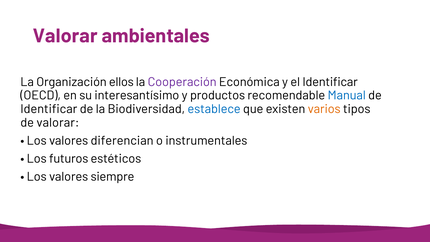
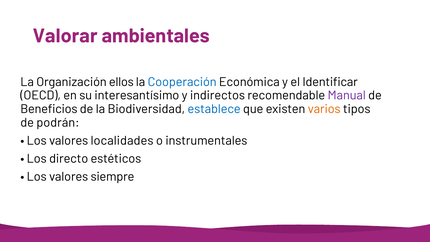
Cooperación colour: purple -> blue
productos: productos -> indirectos
Manual colour: blue -> purple
Identificar at (49, 109): Identificar -> Beneficios
de valorar: valorar -> podrán
diferencian: diferencian -> localidades
futuros: futuros -> directo
